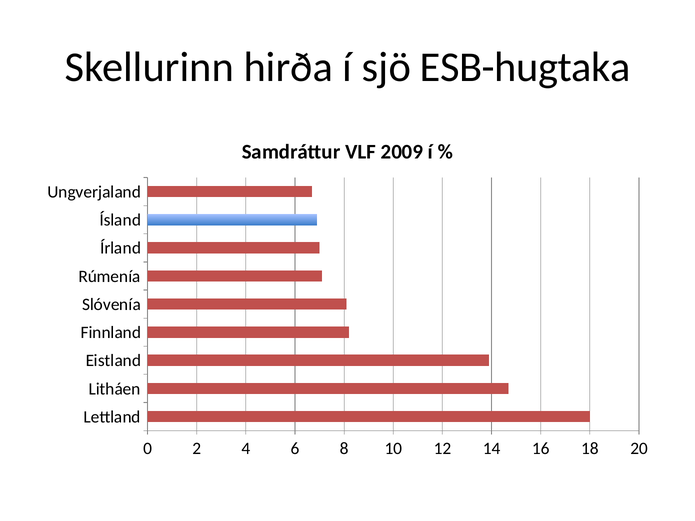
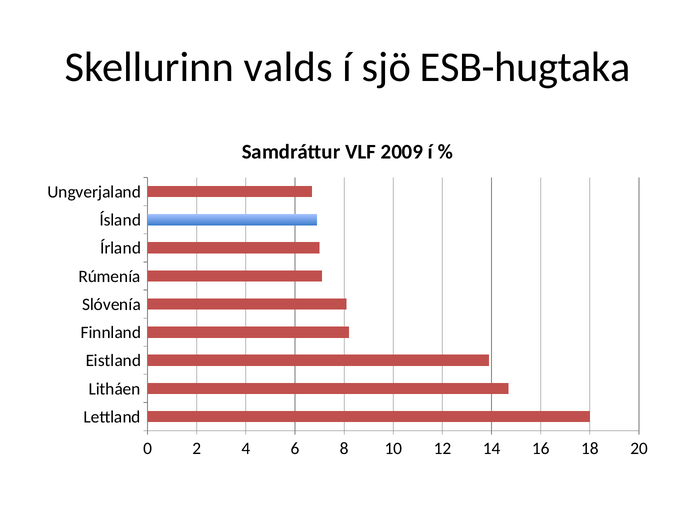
hirða: hirða -> valds
